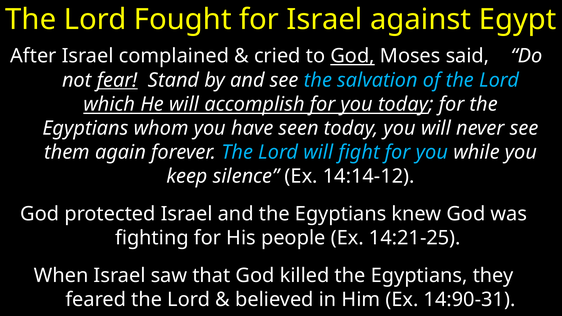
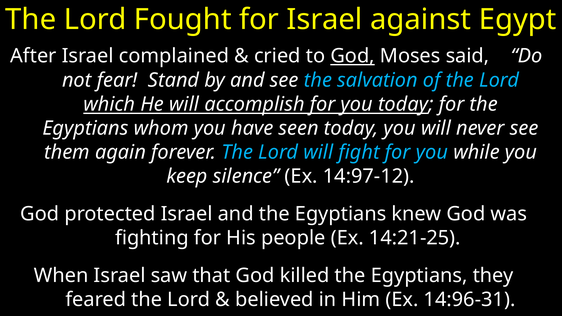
fear underline: present -> none
14:14-12: 14:14-12 -> 14:97-12
14:90-31: 14:90-31 -> 14:96-31
